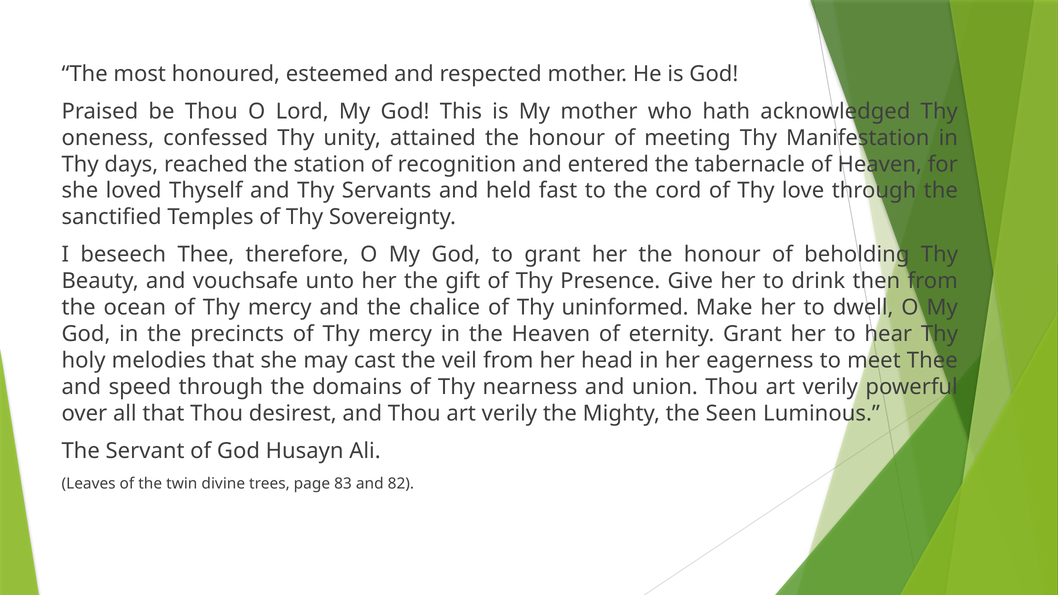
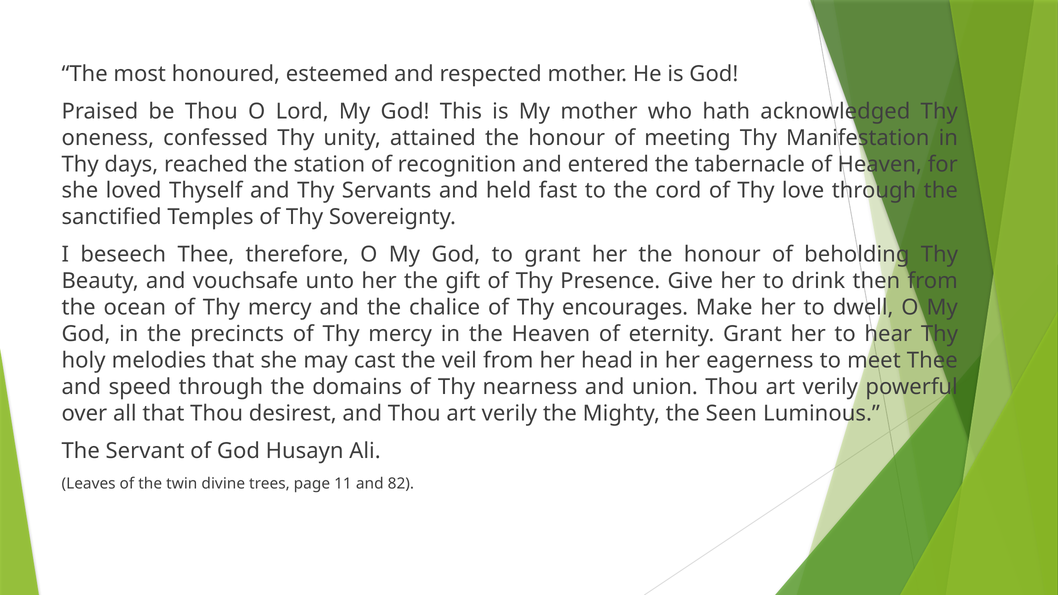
uninformed: uninformed -> encourages
83: 83 -> 11
